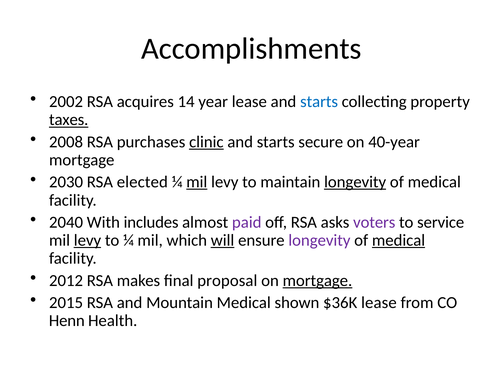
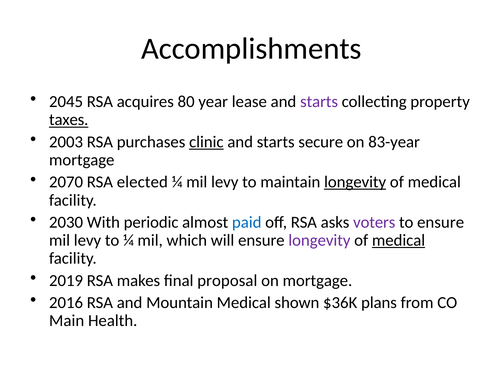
2002: 2002 -> 2045
14: 14 -> 80
starts at (319, 102) colour: blue -> purple
2008: 2008 -> 2003
40-year: 40-year -> 83-year
2030: 2030 -> 2070
mil at (197, 182) underline: present -> none
2040: 2040 -> 2030
includes: includes -> periodic
paid colour: purple -> blue
to service: service -> ensure
levy at (87, 241) underline: present -> none
will underline: present -> none
2012: 2012 -> 2019
mortgage at (317, 281) underline: present -> none
2015: 2015 -> 2016
$36K lease: lease -> plans
Henn: Henn -> Main
